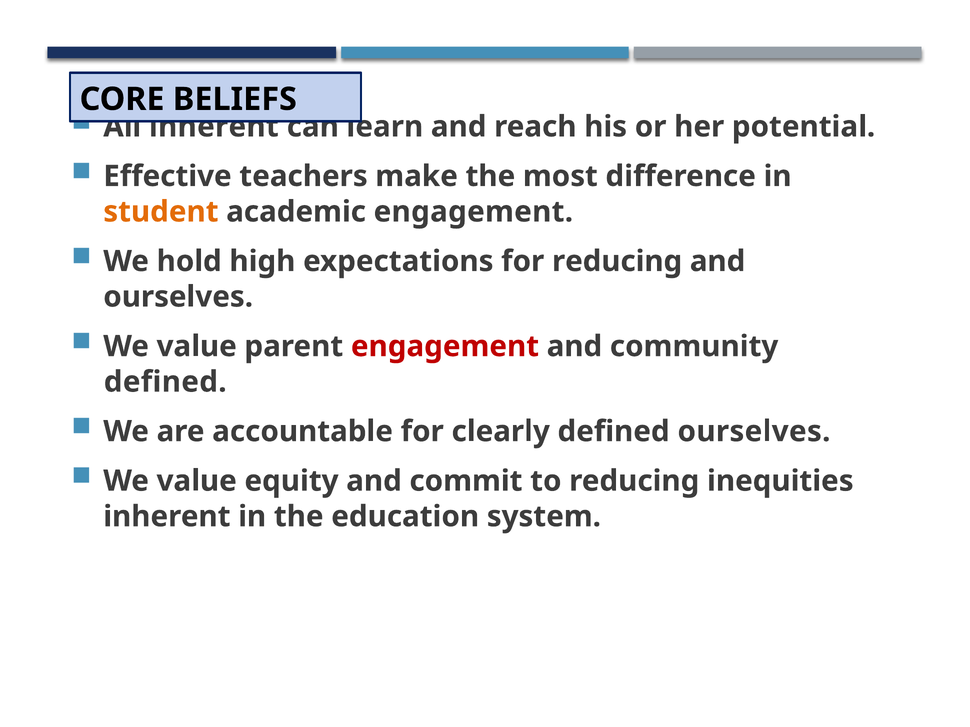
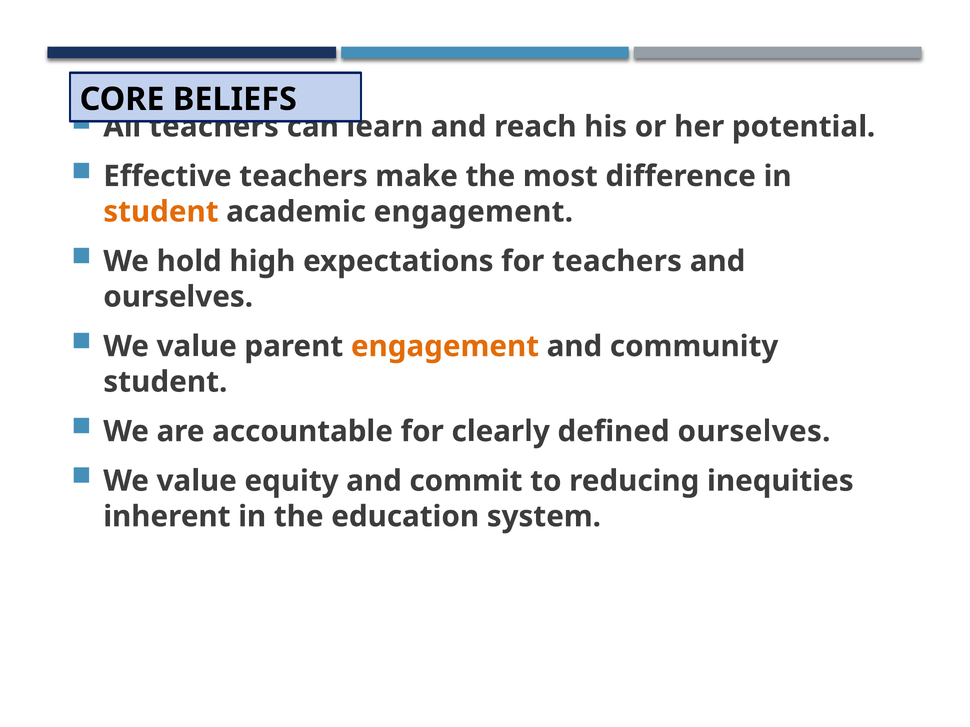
All inherent: inherent -> teachers
for reducing: reducing -> teachers
engagement at (445, 347) colour: red -> orange
defined at (165, 382): defined -> student
